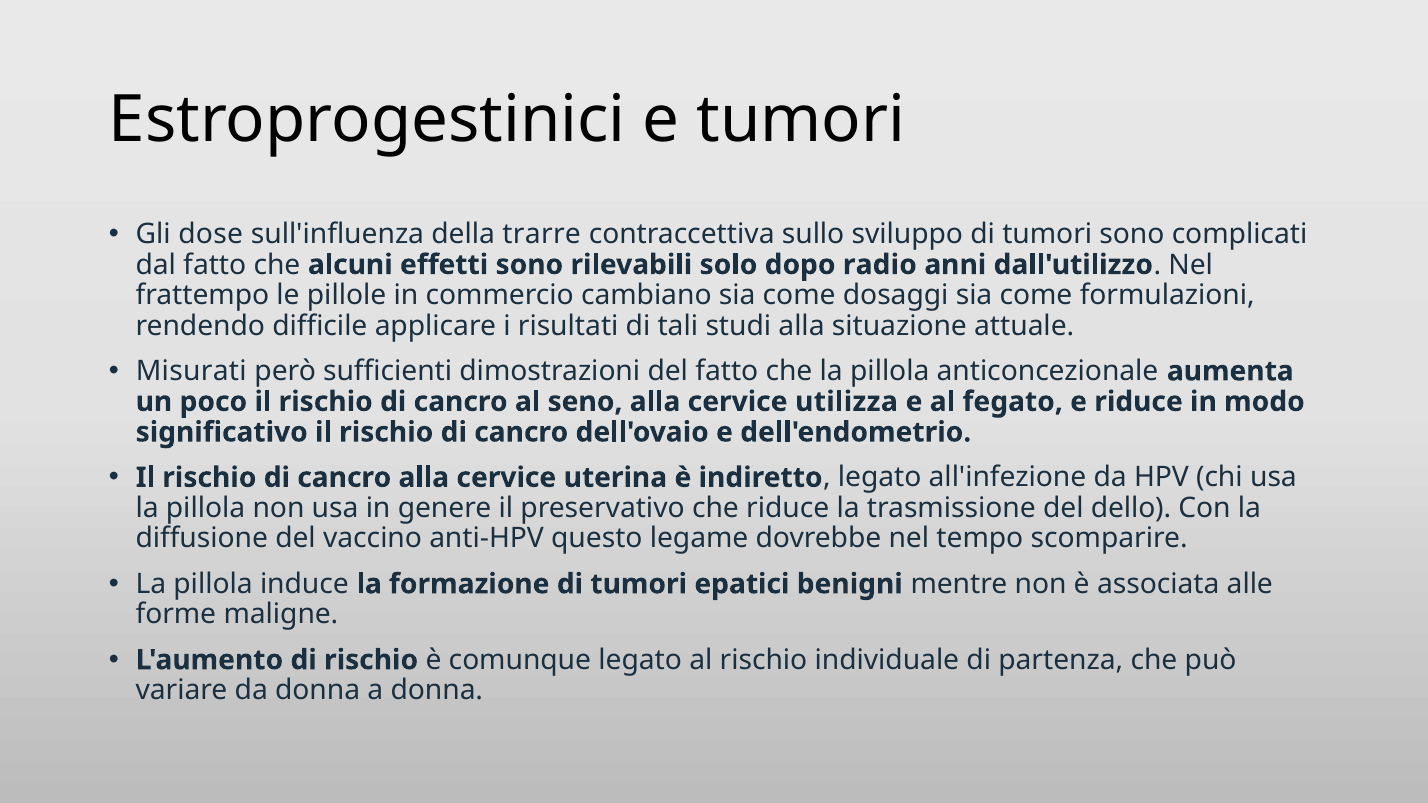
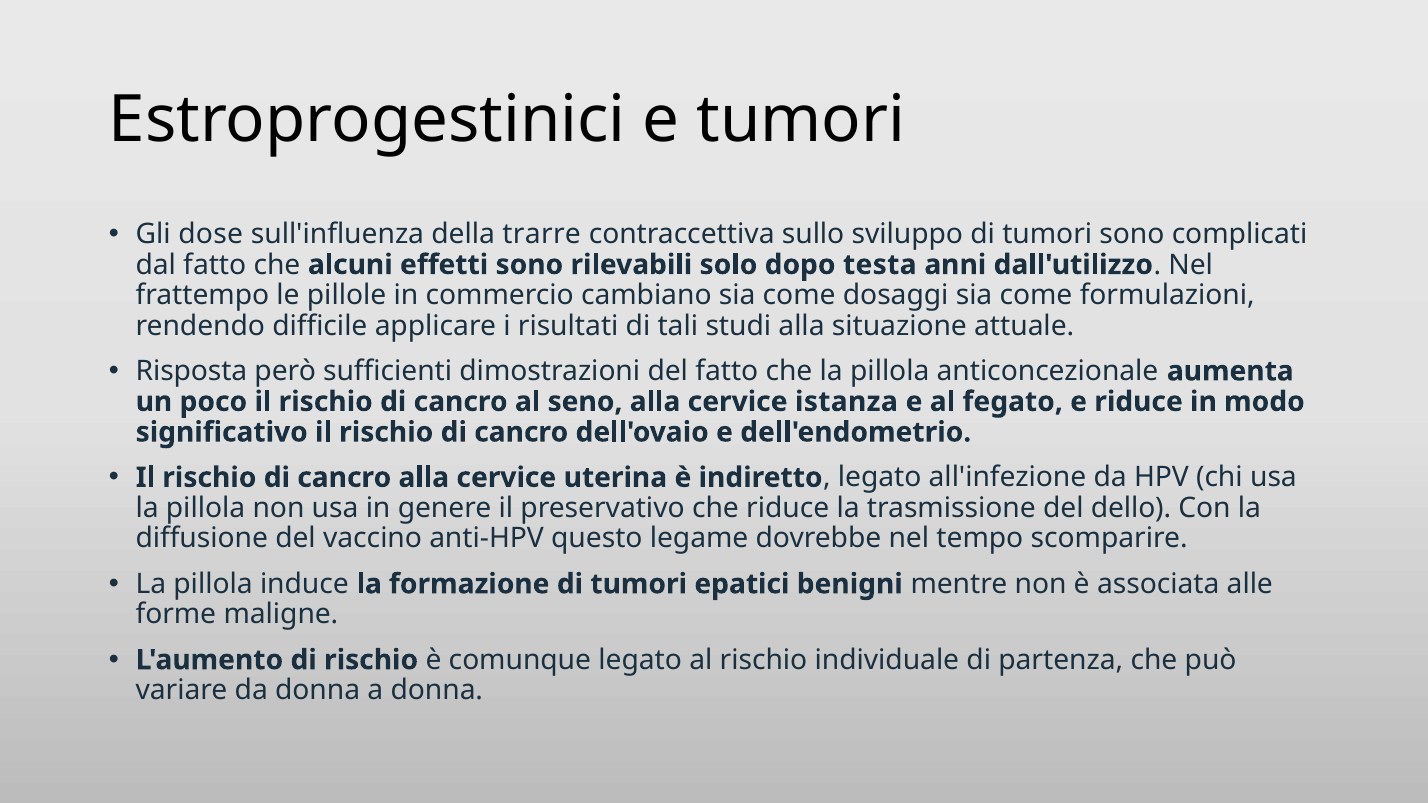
radio: radio -> testa
Misurati: Misurati -> Risposta
utilizza: utilizza -> istanza
